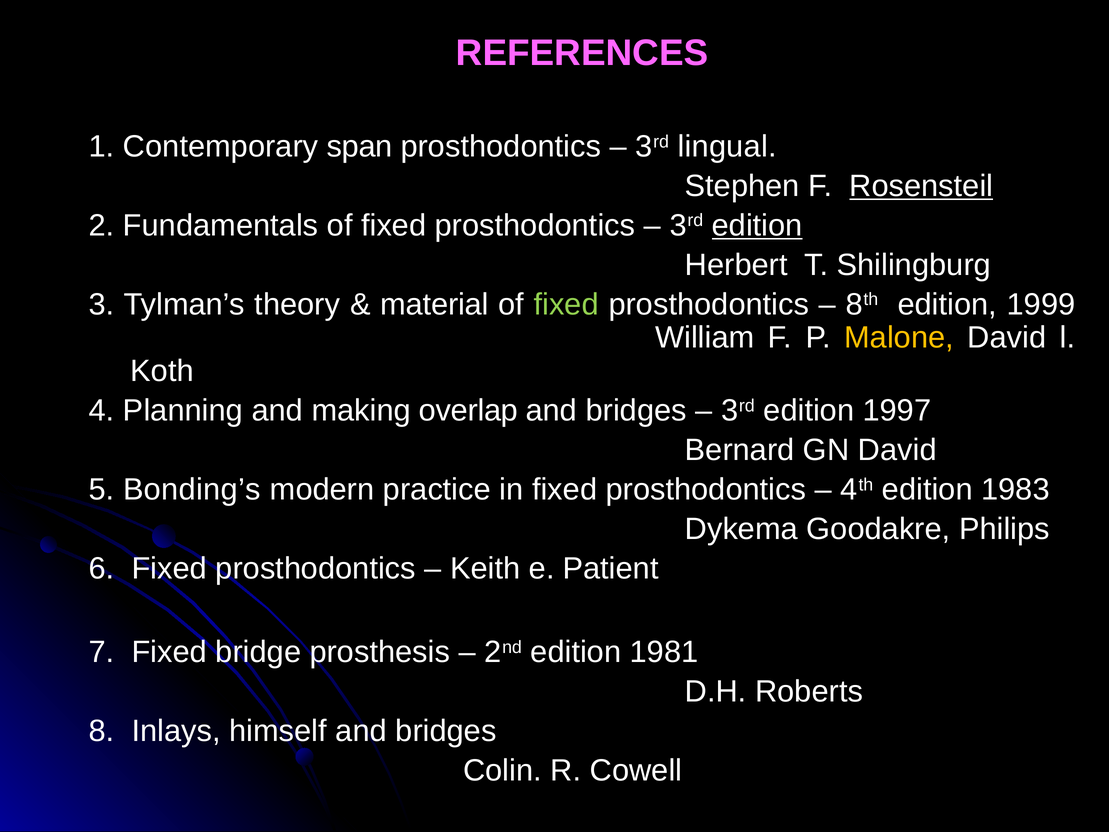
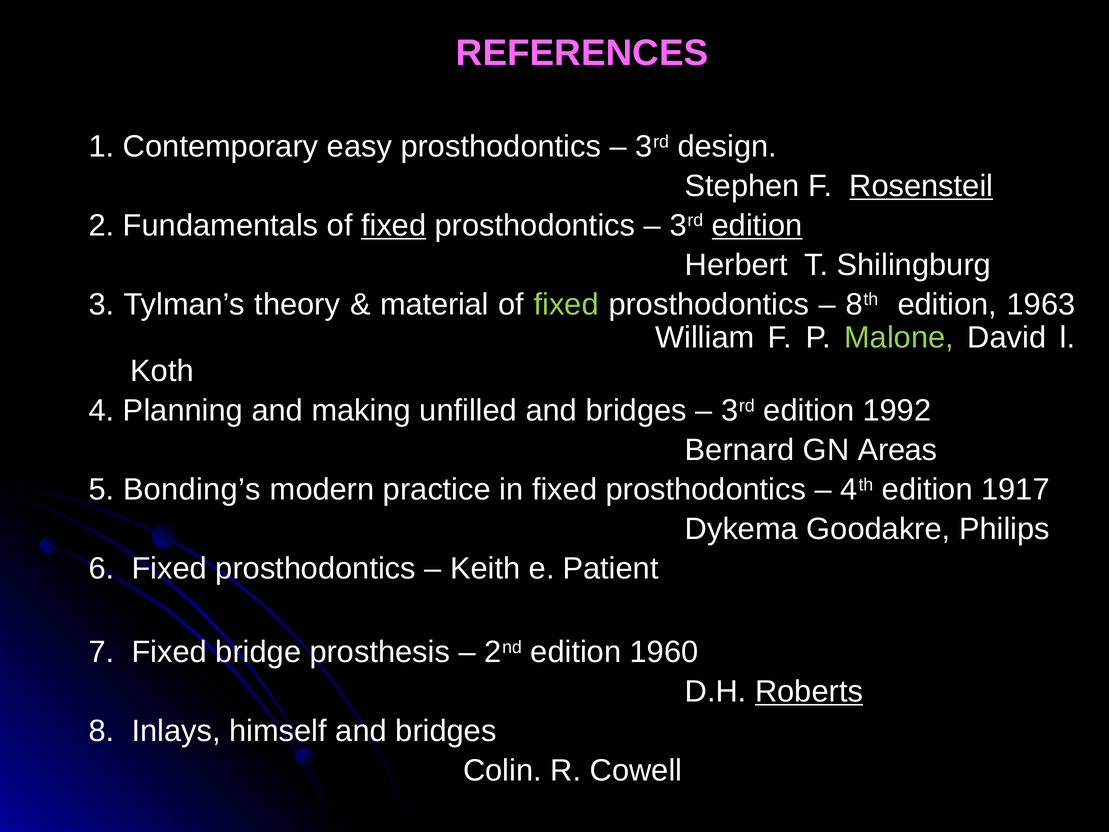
span: span -> easy
lingual: lingual -> design
fixed at (394, 225) underline: none -> present
1999: 1999 -> 1963
Malone colour: yellow -> light green
overlap: overlap -> unfilled
1997: 1997 -> 1992
GN David: David -> Areas
1983: 1983 -> 1917
1981: 1981 -> 1960
Roberts underline: none -> present
